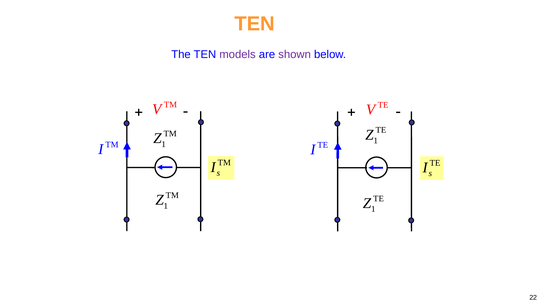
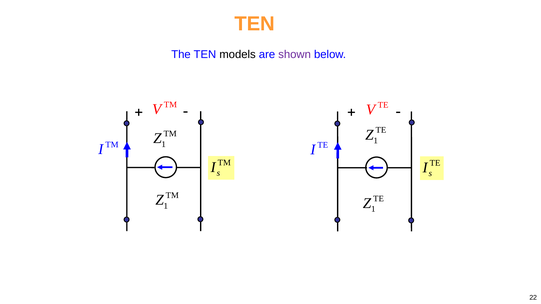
models colour: purple -> black
